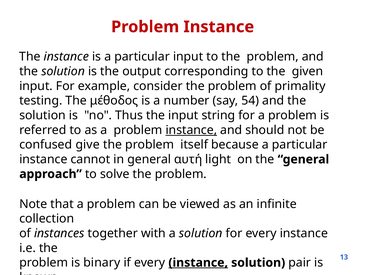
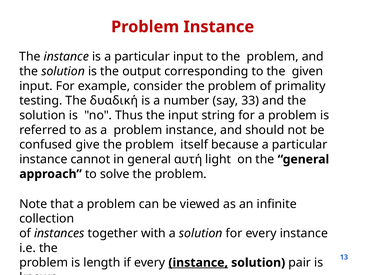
μέθοδος: μέθοδος -> δυαδική
54: 54 -> 33
instance at (191, 130) underline: present -> none
binary: binary -> length
